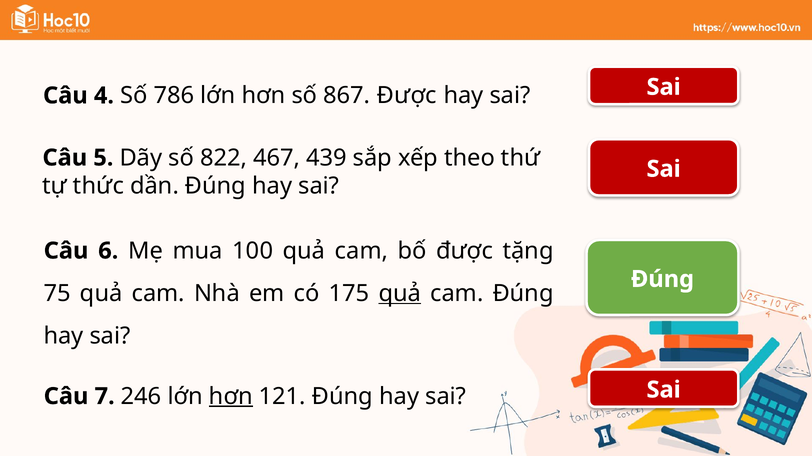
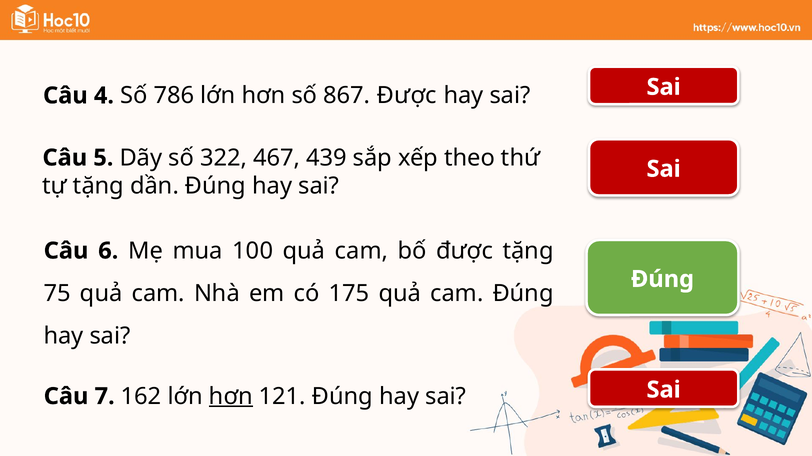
822: 822 -> 322
tự thức: thức -> tặng
quả at (400, 294) underline: present -> none
246: 246 -> 162
